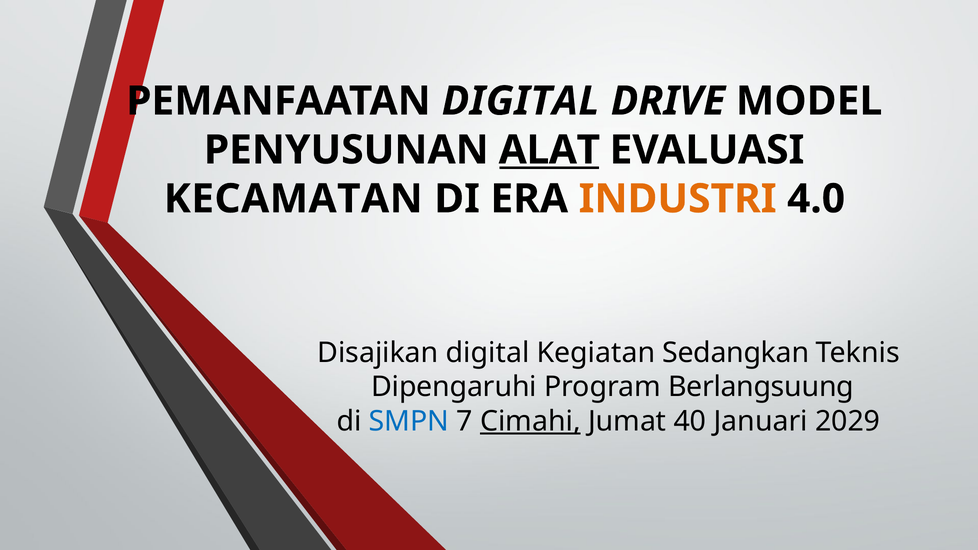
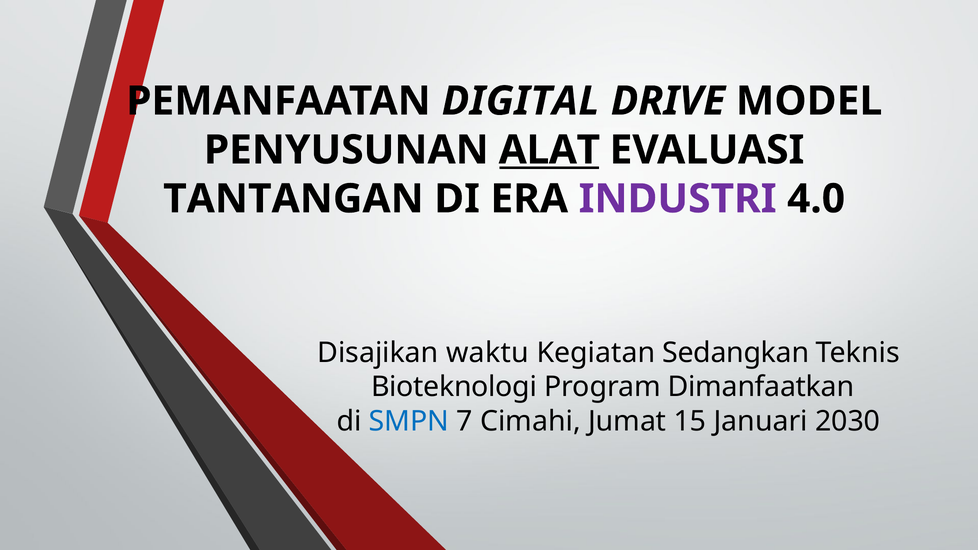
KECAMATAN: KECAMATAN -> TANTANGAN
INDUSTRI colour: orange -> purple
Disajikan digital: digital -> waktu
Dipengaruhi: Dipengaruhi -> Bioteknologi
Berlangsuung: Berlangsuung -> Dimanfaatkan
Cimahi underline: present -> none
40: 40 -> 15
2029: 2029 -> 2030
